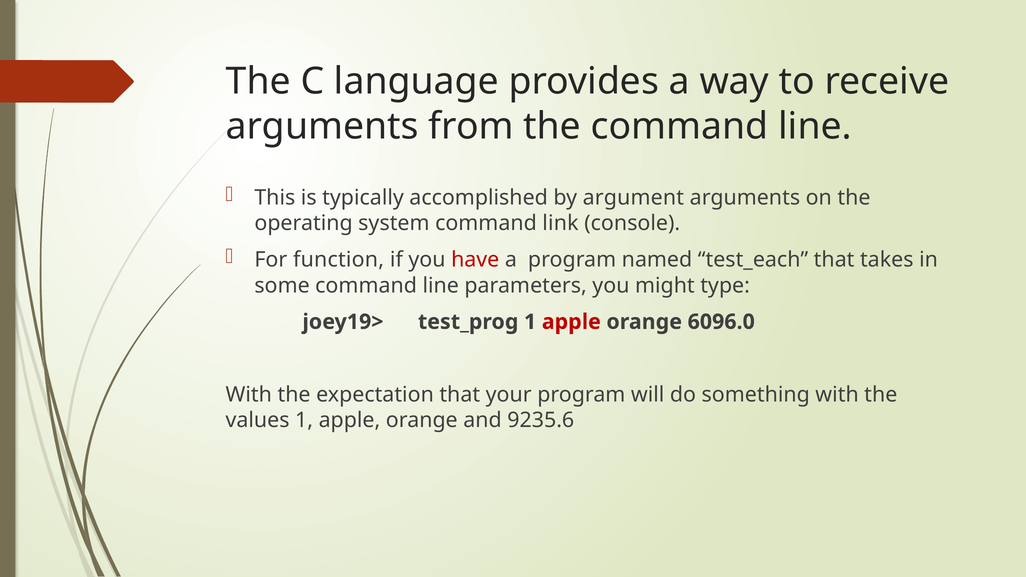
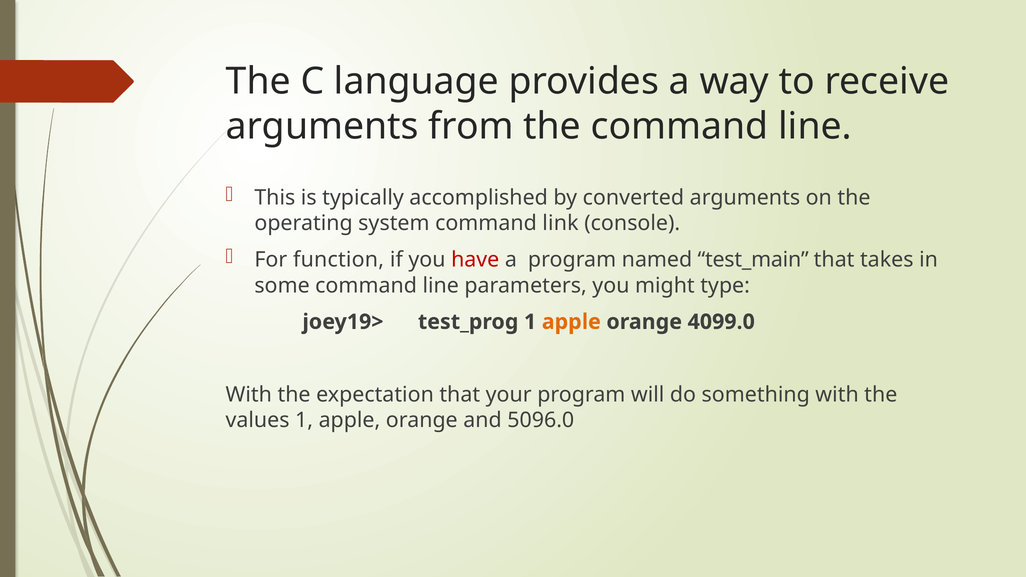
argument: argument -> converted
test_each: test_each -> test_main
apple at (571, 322) colour: red -> orange
6096.0: 6096.0 -> 4099.0
9235.6: 9235.6 -> 5096.0
